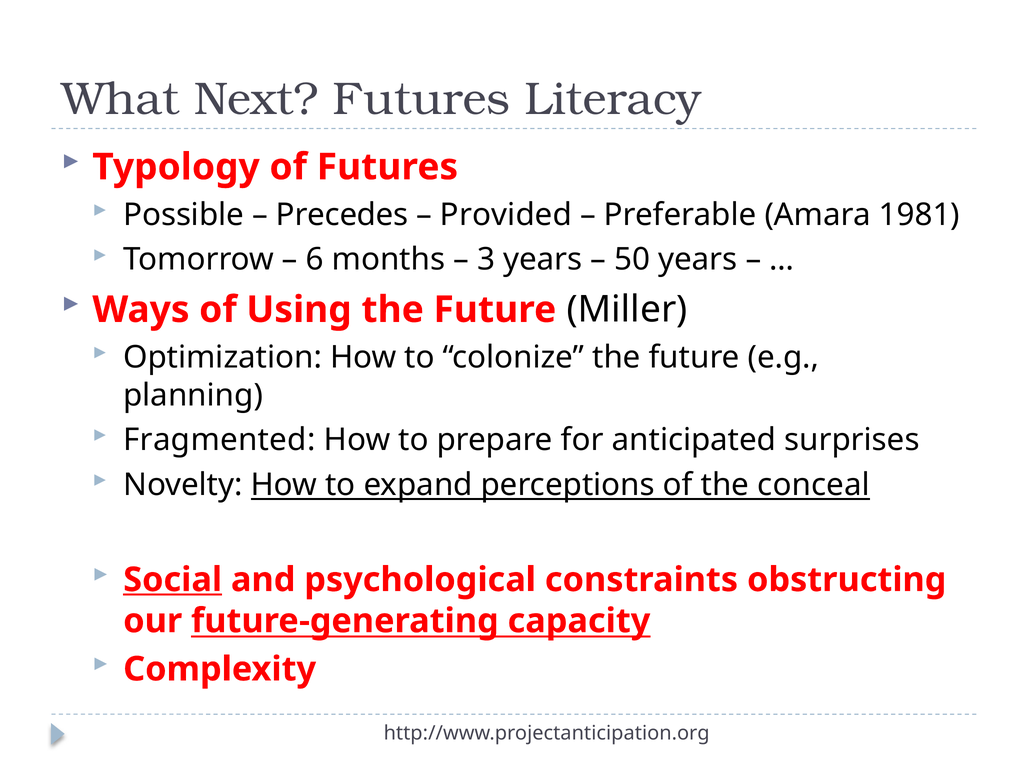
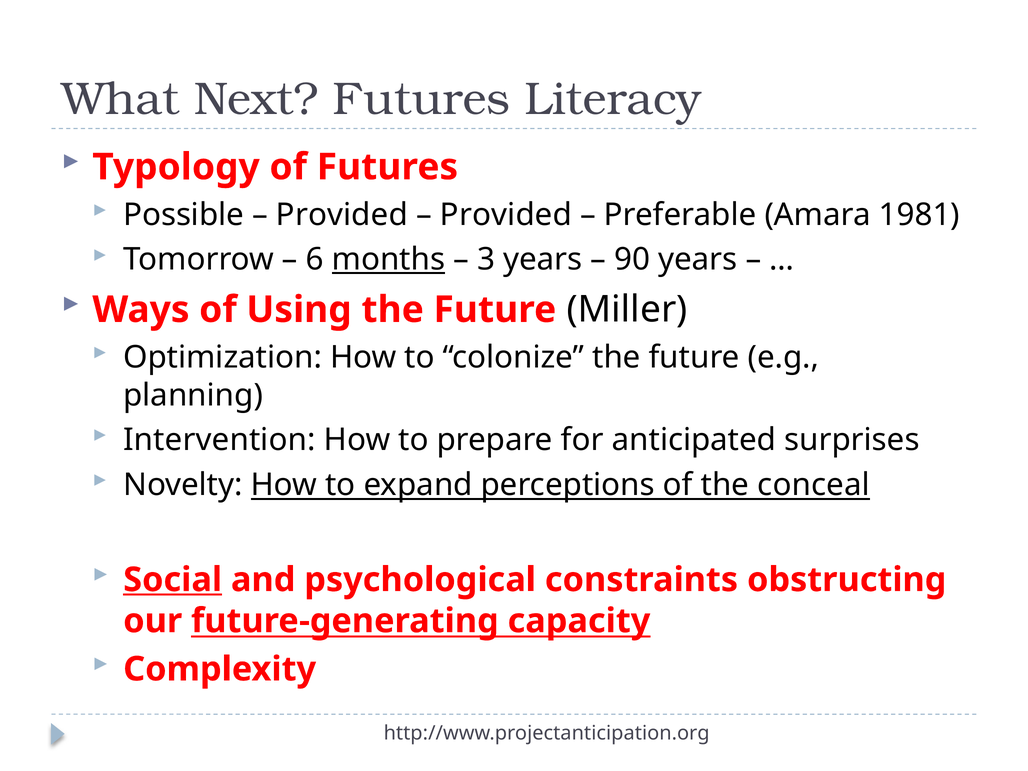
Precedes at (342, 215): Precedes -> Provided
months underline: none -> present
50: 50 -> 90
Fragmented: Fragmented -> Intervention
